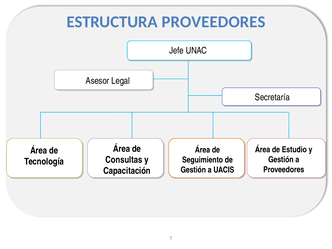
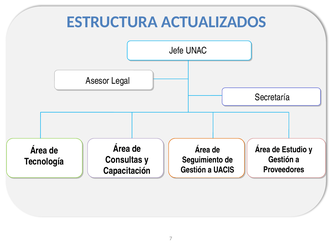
ESTRUCTURA PROVEEDORES: PROVEEDORES -> ACTUALIZADOS
